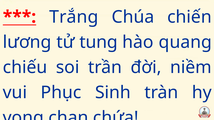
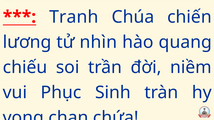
Trắng: Trắng -> Tranh
tụng: tụng -> nhìn
